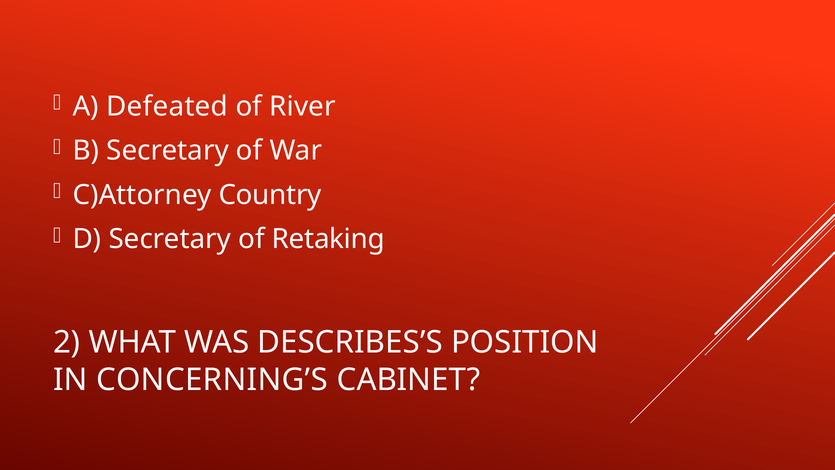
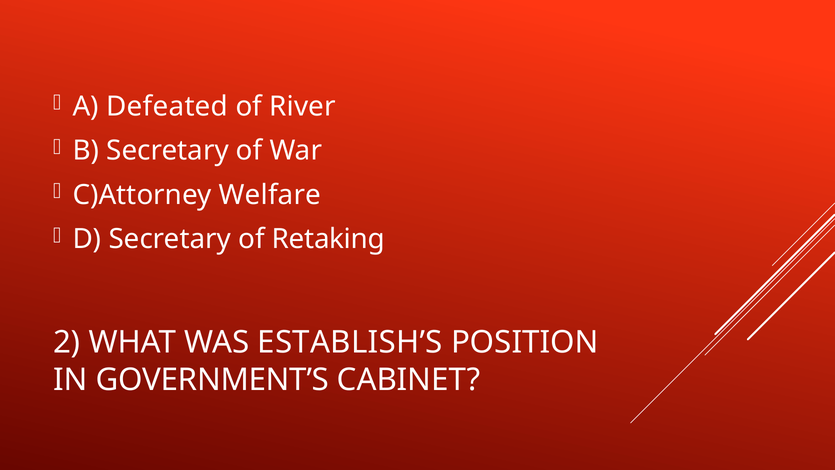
Country: Country -> Welfare
DESCRIBES’S: DESCRIBES’S -> ESTABLISH’S
CONCERNING’S: CONCERNING’S -> GOVERNMENT’S
